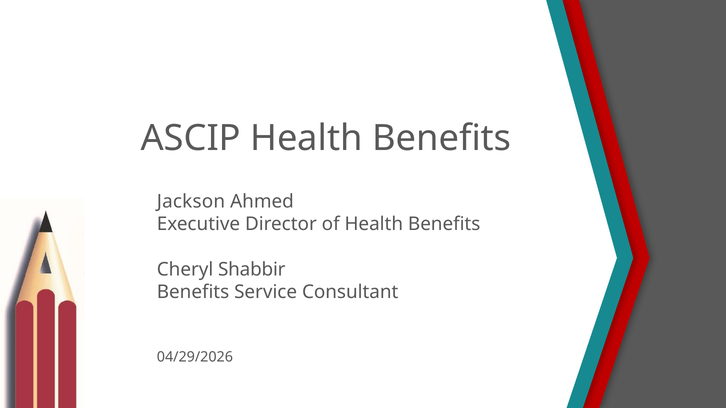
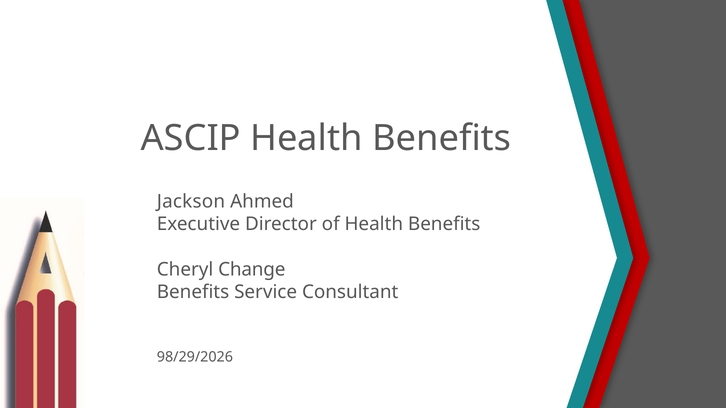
Shabbir: Shabbir -> Change
04/29/2026: 04/29/2026 -> 98/29/2026
